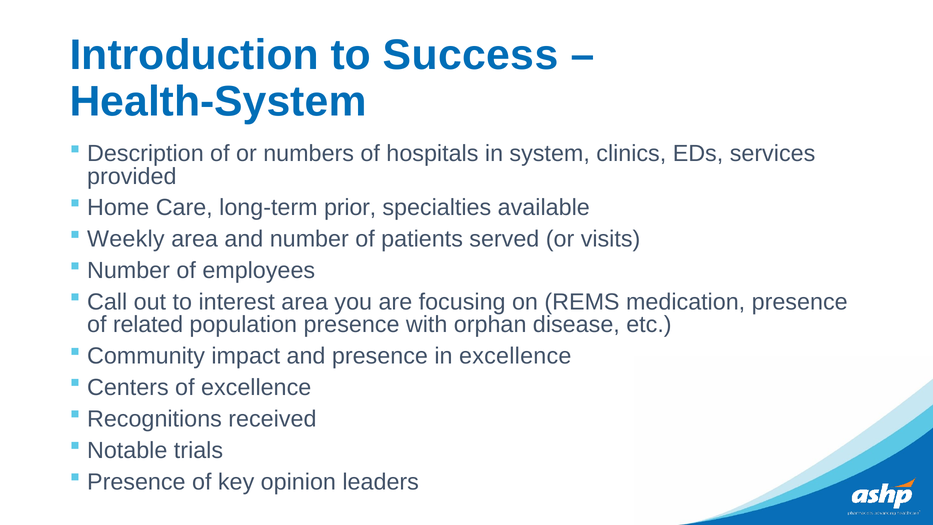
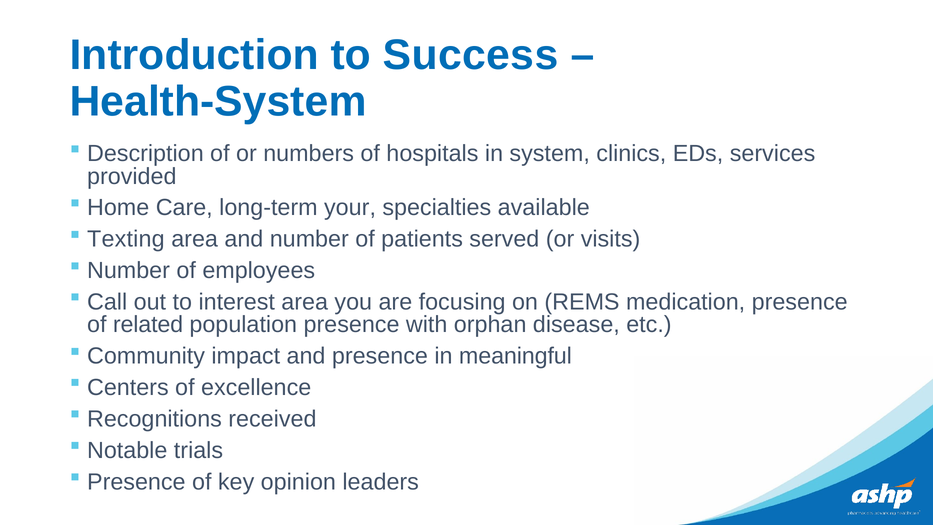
prior: prior -> your
Weekly: Weekly -> Texting
in excellence: excellence -> meaningful
